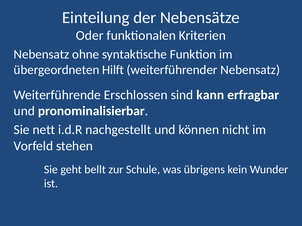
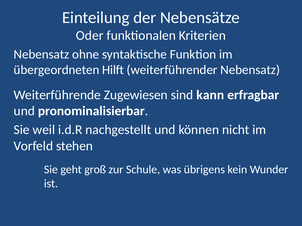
Erschlossen: Erschlossen -> Zugewiesen
nett: nett -> weil
bellt: bellt -> groß
